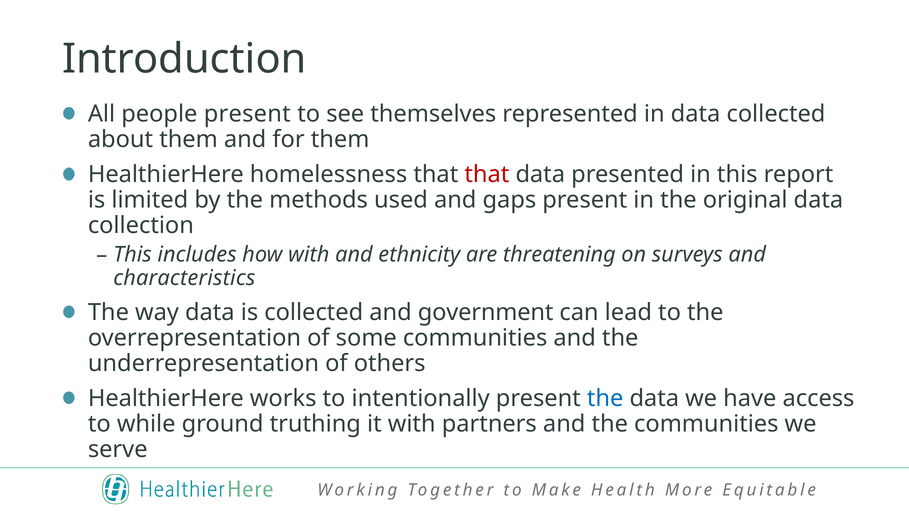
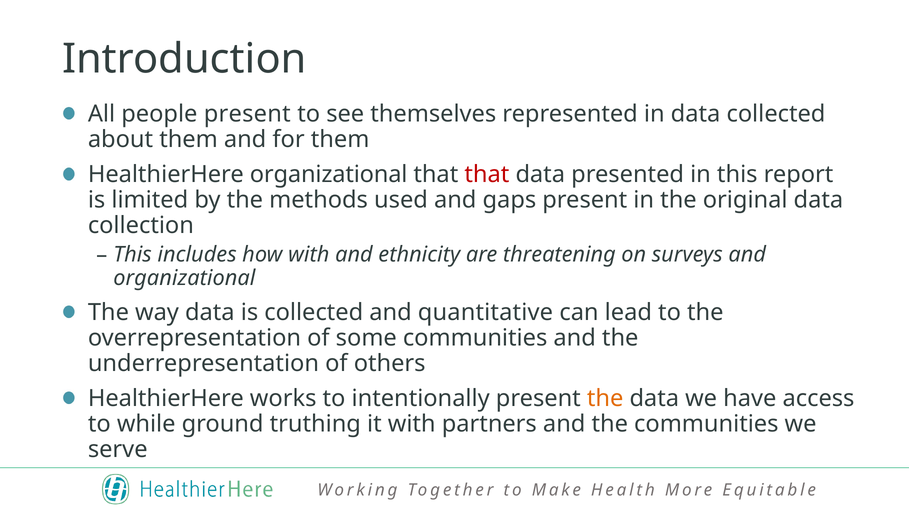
HealthierHere homelessness: homelessness -> organizational
characteristics at (184, 278): characteristics -> organizational
government: government -> quantitative
the at (605, 399) colour: blue -> orange
